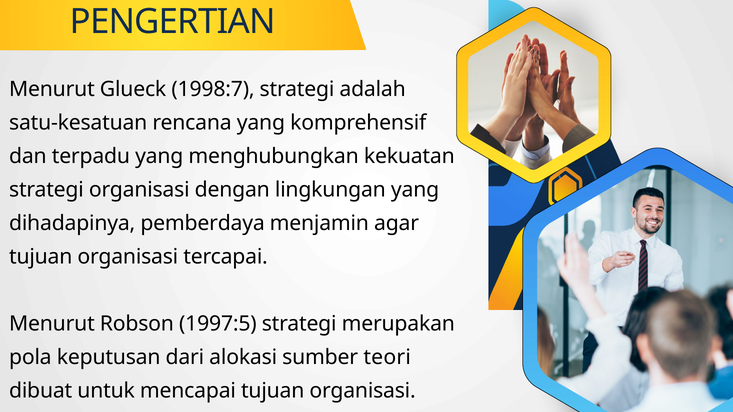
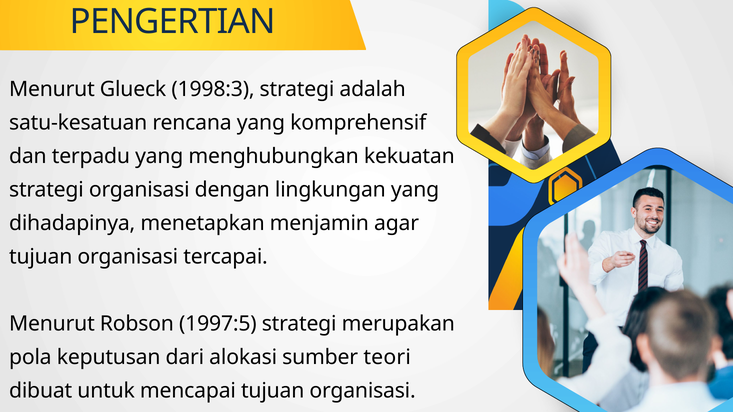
1998:7: 1998:7 -> 1998:3
pemberdaya: pemberdaya -> menetapkan
